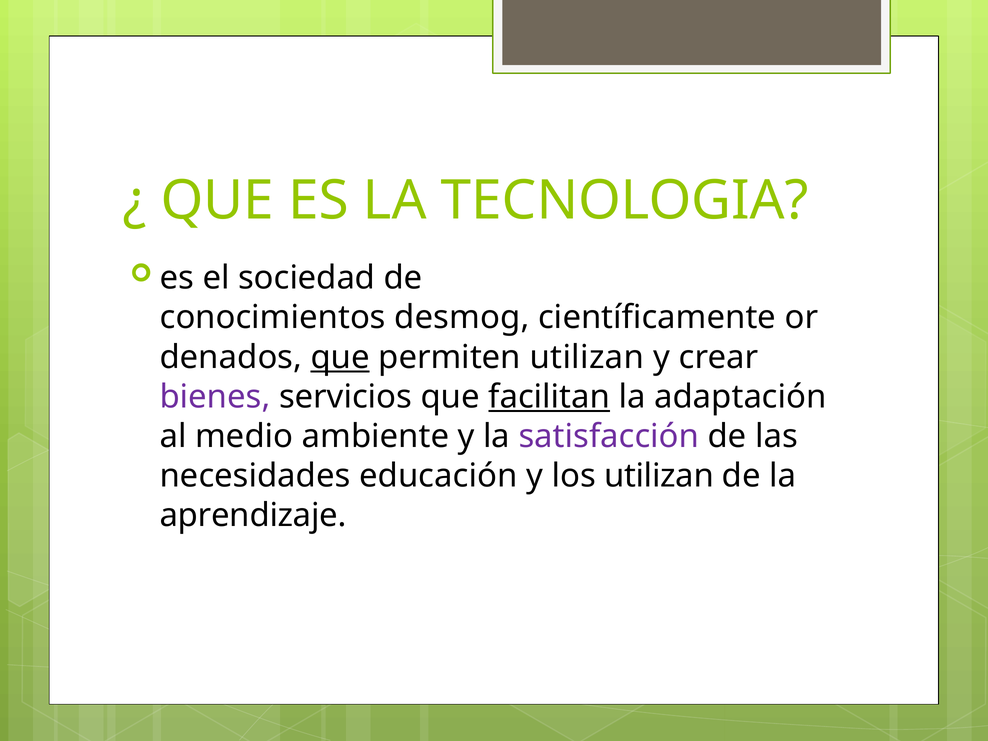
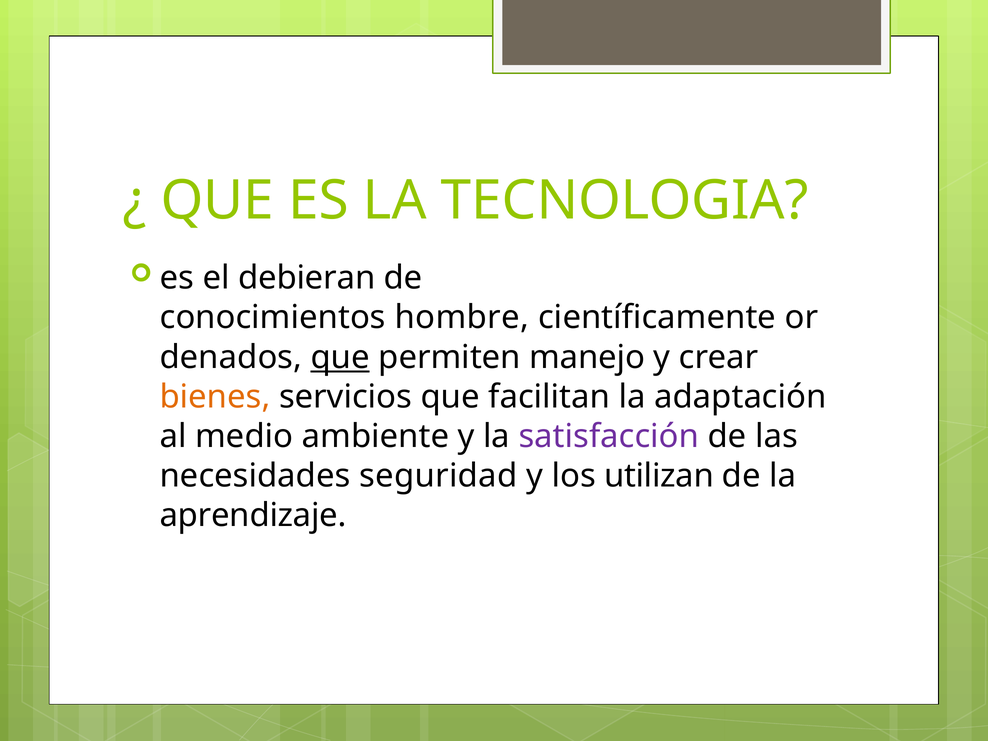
sociedad: sociedad -> debieran
desmog: desmog -> hombre
permiten utilizan: utilizan -> manejo
bienes colour: purple -> orange
facilitan underline: present -> none
educación: educación -> seguridad
